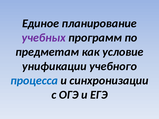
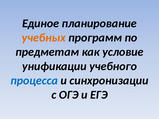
учебных colour: purple -> orange
